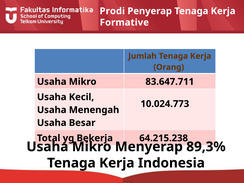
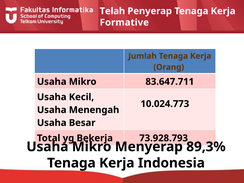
Prodi: Prodi -> Telah
64.215.238: 64.215.238 -> 73.928.793
